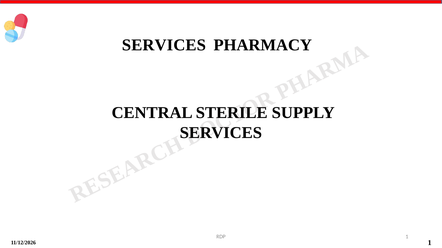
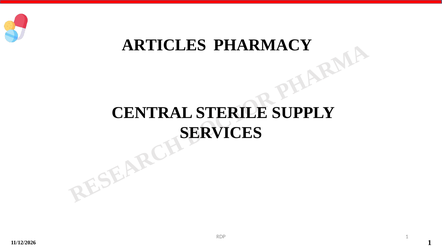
SERVICES at (164, 45): SERVICES -> ARTICLES
